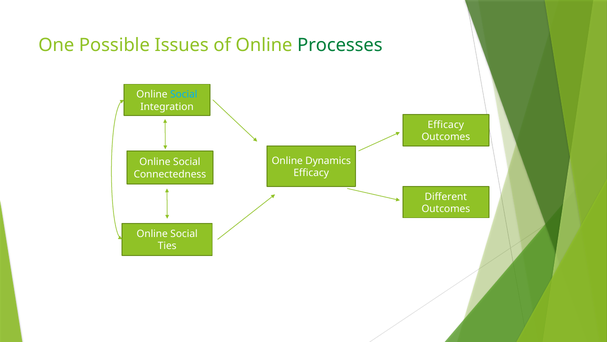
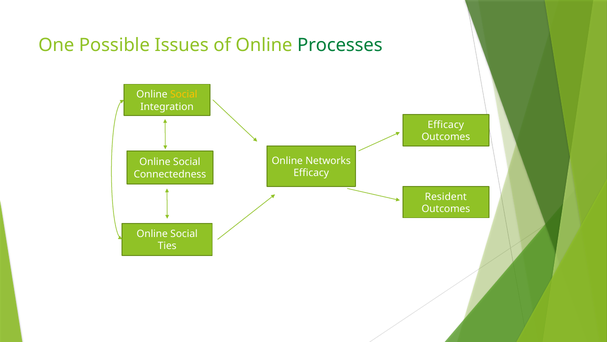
Social at (184, 94) colour: light blue -> yellow
Dynamics: Dynamics -> Networks
Different: Different -> Resident
